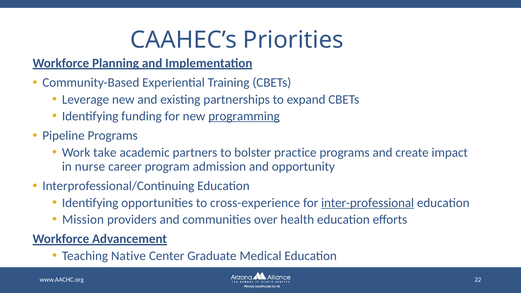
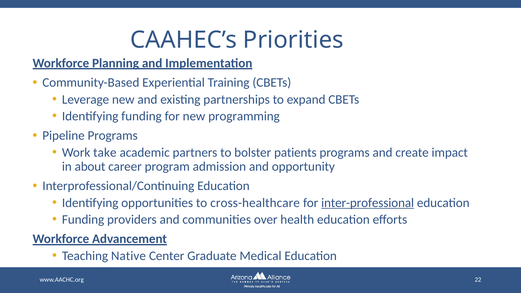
programming underline: present -> none
practice: practice -> patients
nurse: nurse -> about
cross-experience: cross-experience -> cross-healthcare
Mission at (83, 220): Mission -> Funding
